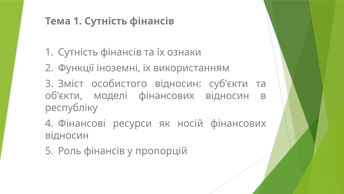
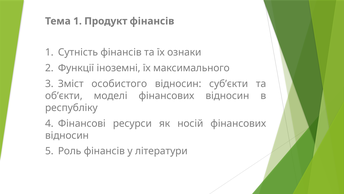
Тема 1 Сутність: Сутність -> Продукт
використанням: використанням -> максимального
пропорцій: пропорцій -> літератури
